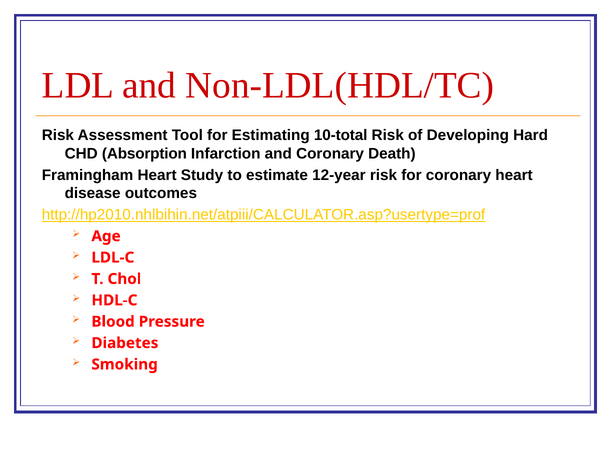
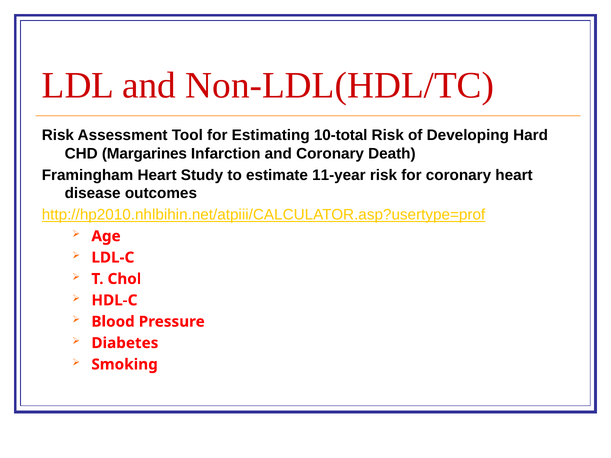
Absorption: Absorption -> Margarines
12-year: 12-year -> 11-year
